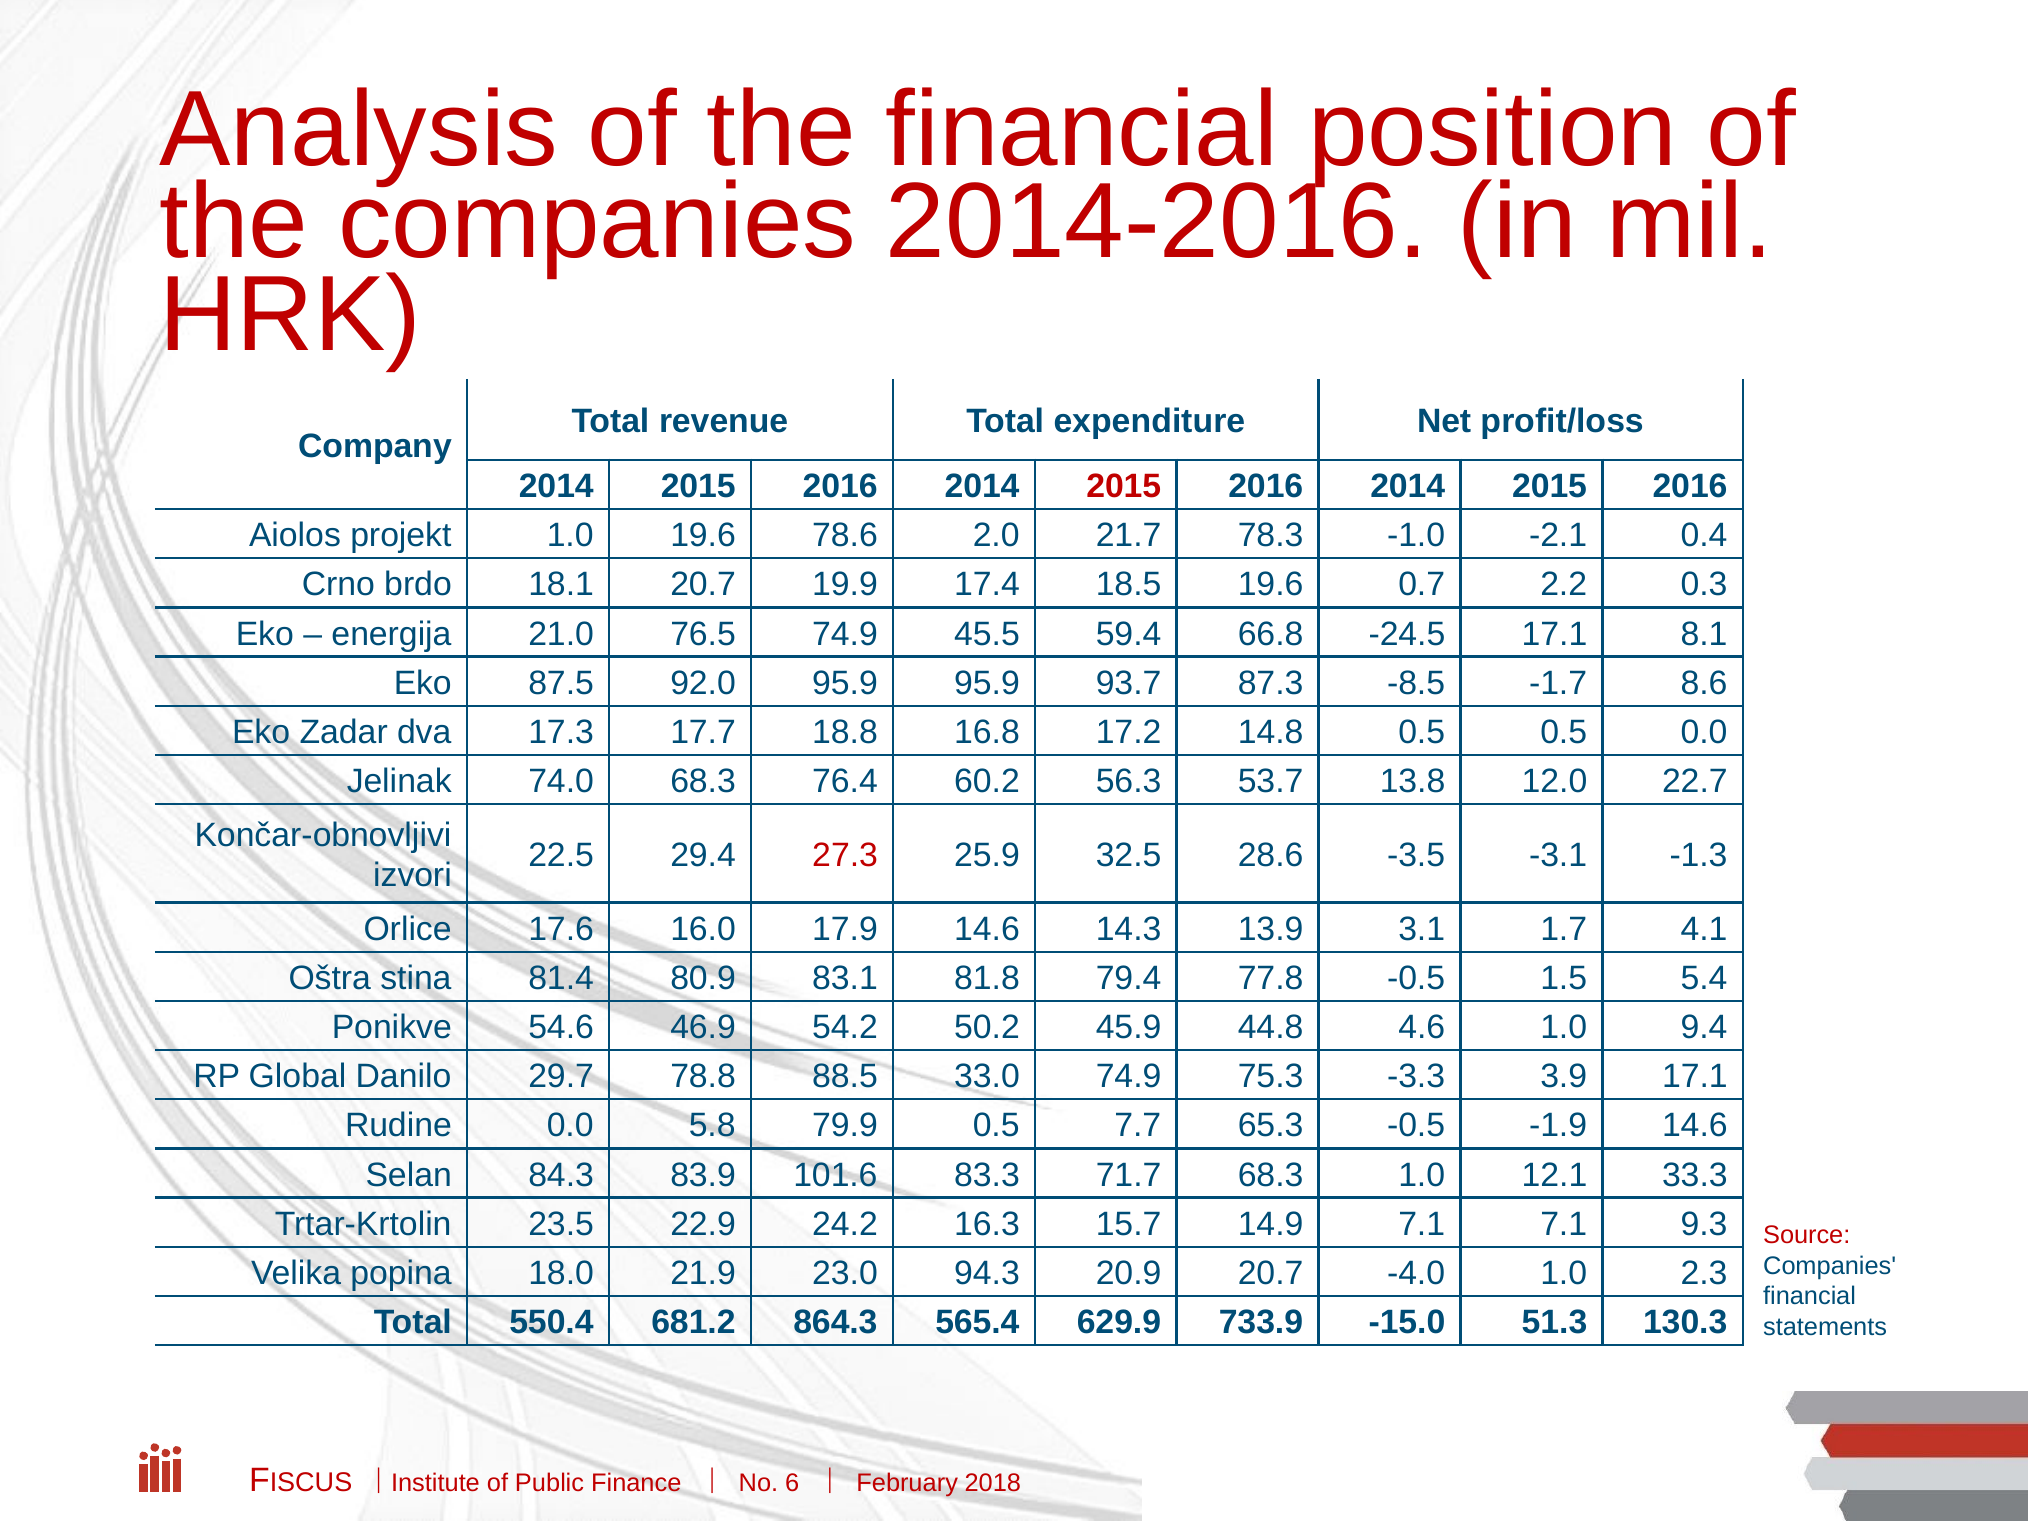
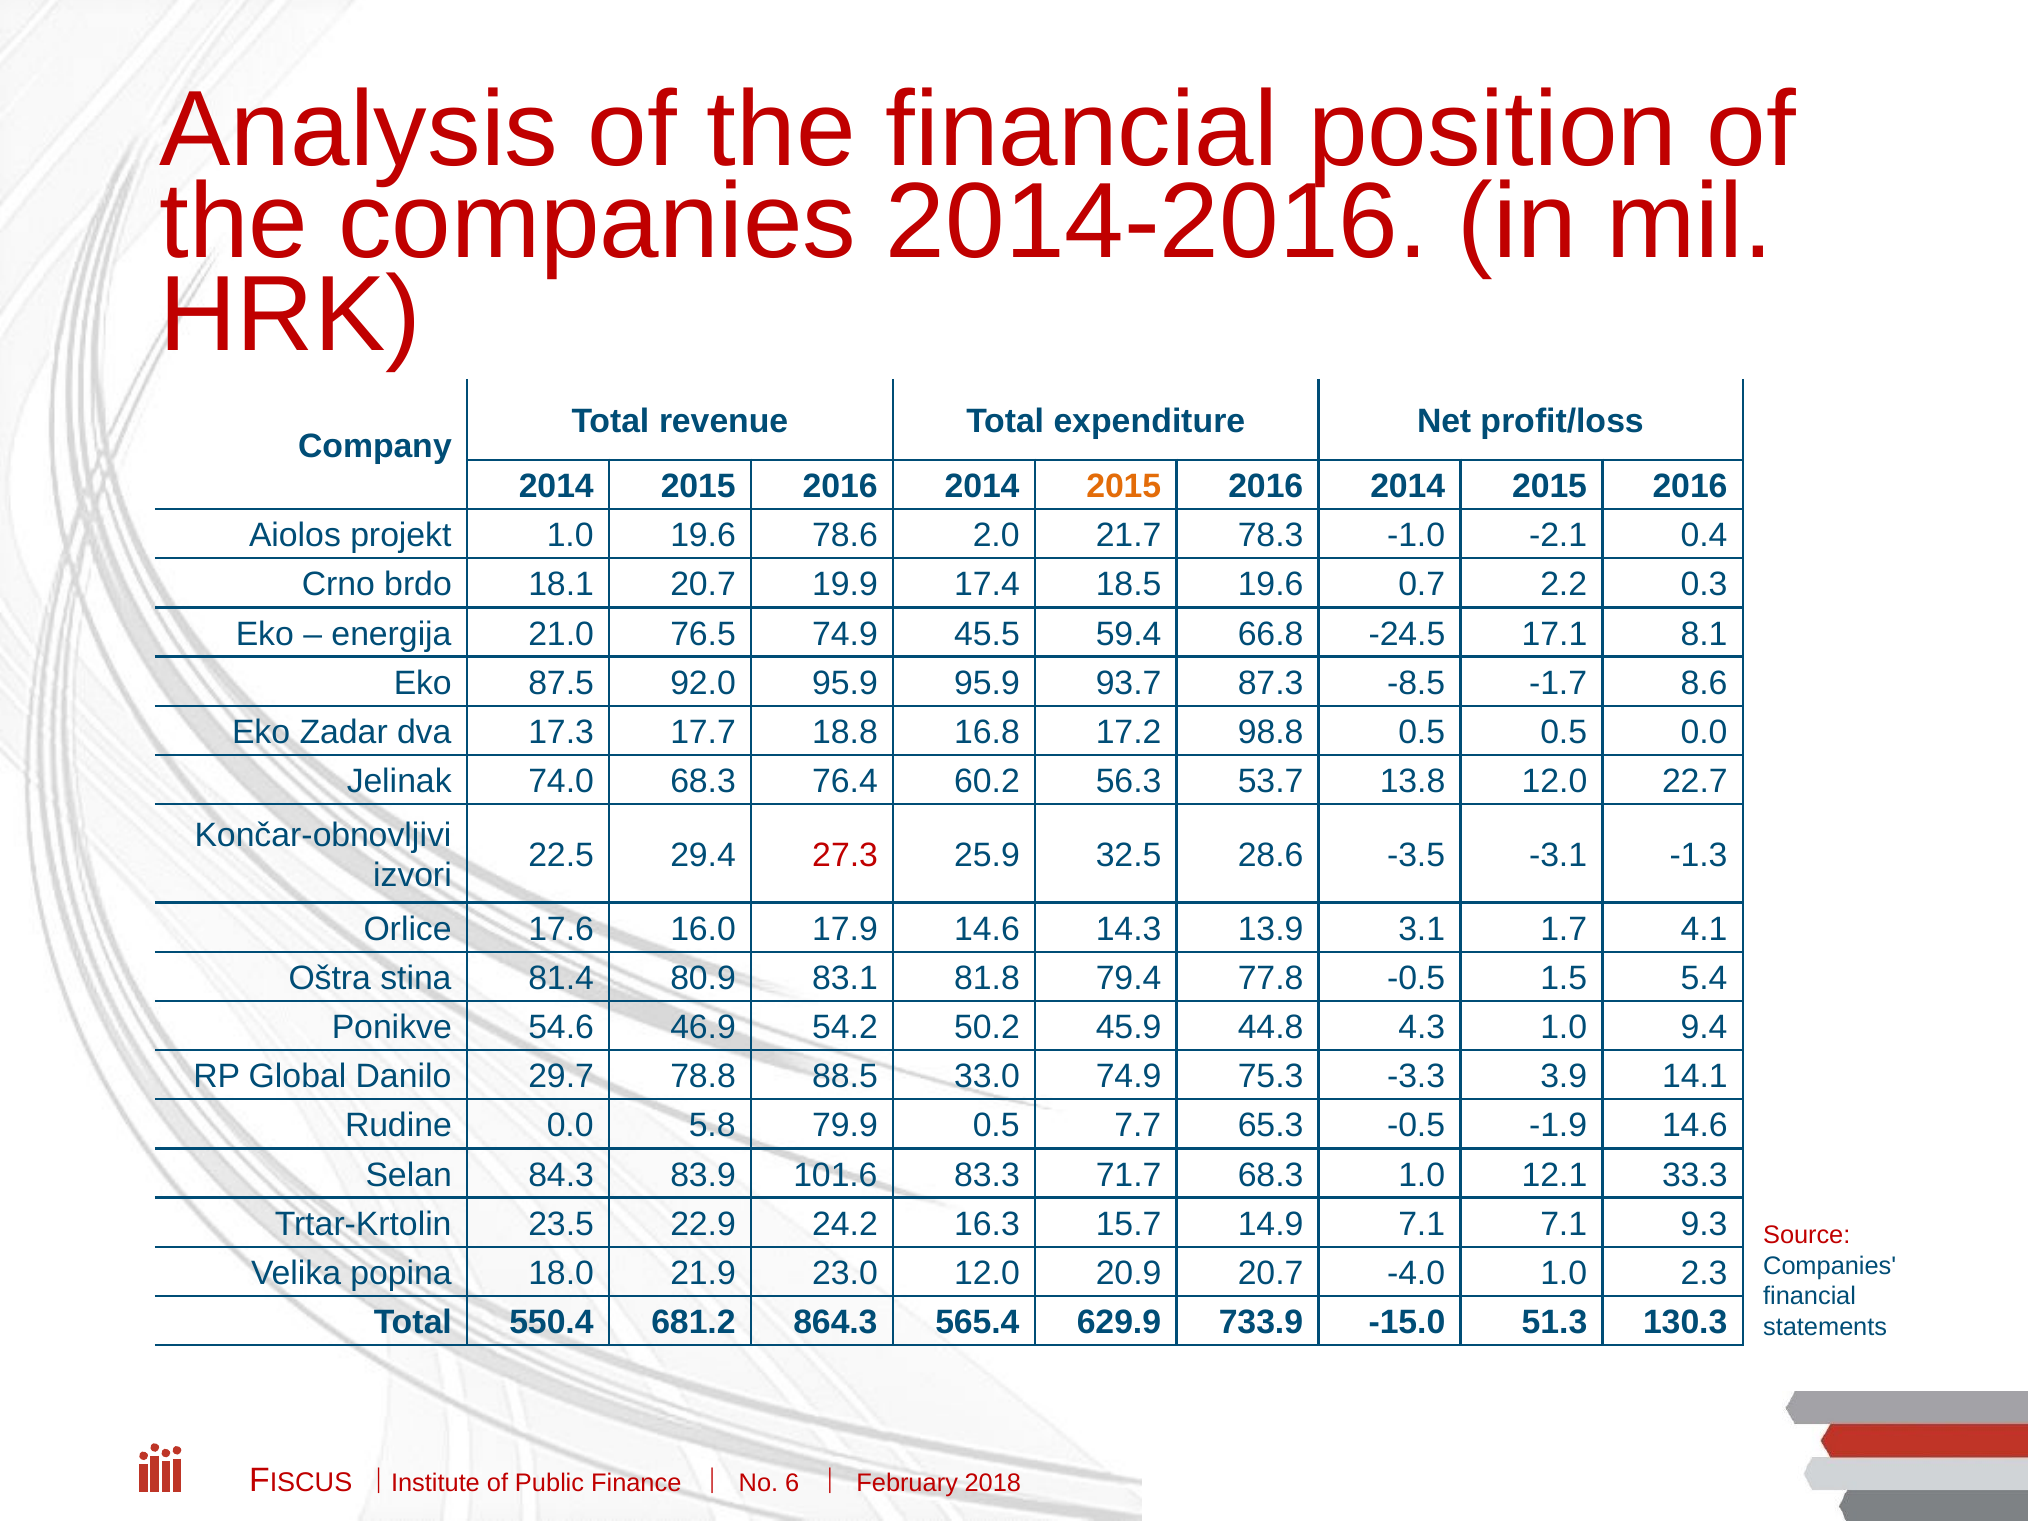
2015 at (1124, 486) colour: red -> orange
14.8: 14.8 -> 98.8
4.6: 4.6 -> 4.3
3.9 17.1: 17.1 -> 14.1
23.0 94.3: 94.3 -> 12.0
